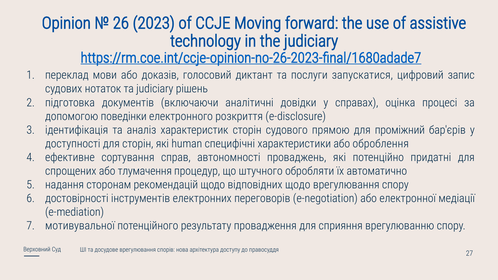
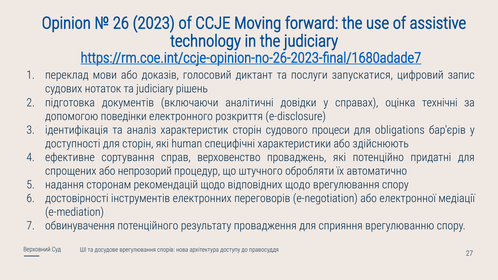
процесі: процесі -> технічні
прямою: прямою -> процеси
проміжний: проміжний -> obligations
оброблення: оброблення -> здійснюють
автономності: автономності -> верховенство
тлумачення: тлумачення -> непрозорий
мотивувальної: мотивувальної -> обвинувачення
